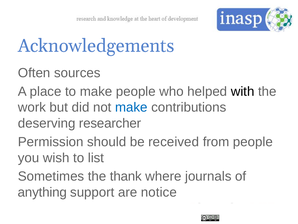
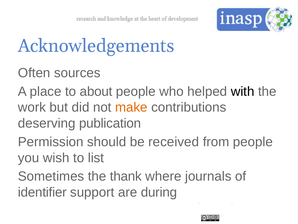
to make: make -> about
make at (131, 107) colour: blue -> orange
researcher: researcher -> publication
anything: anything -> identifier
notice: notice -> during
